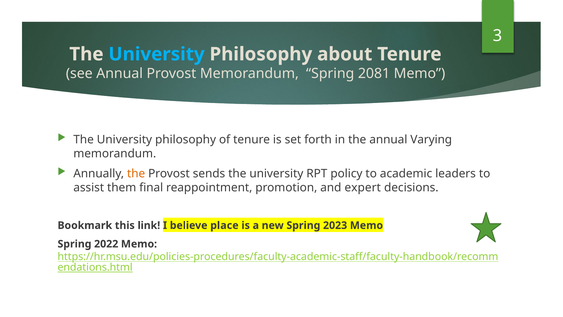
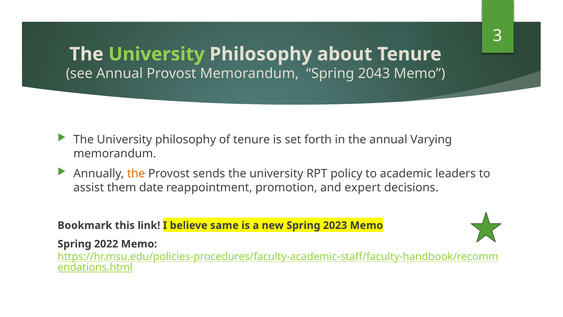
University at (157, 54) colour: light blue -> light green
2081: 2081 -> 2043
final: final -> date
place: place -> same
